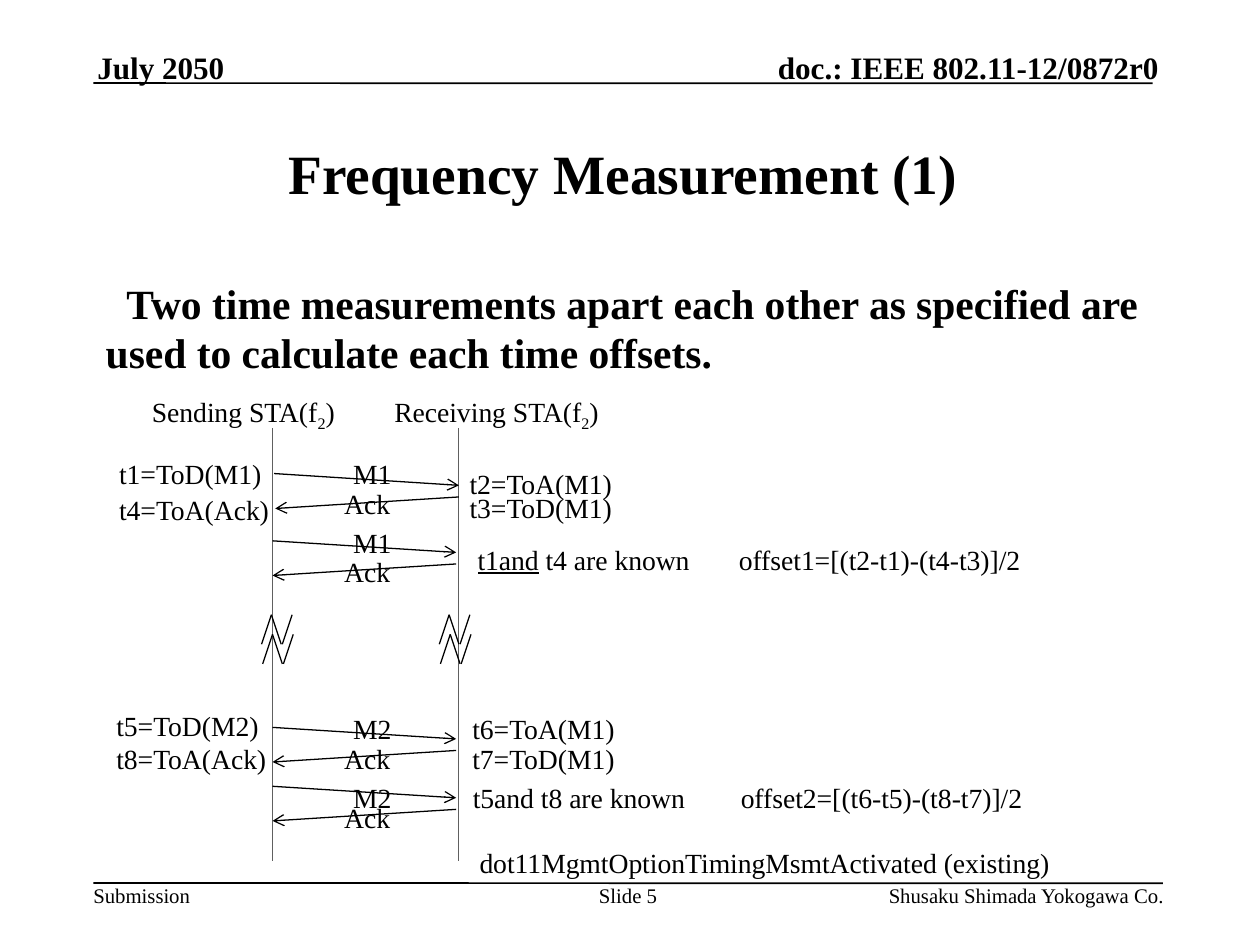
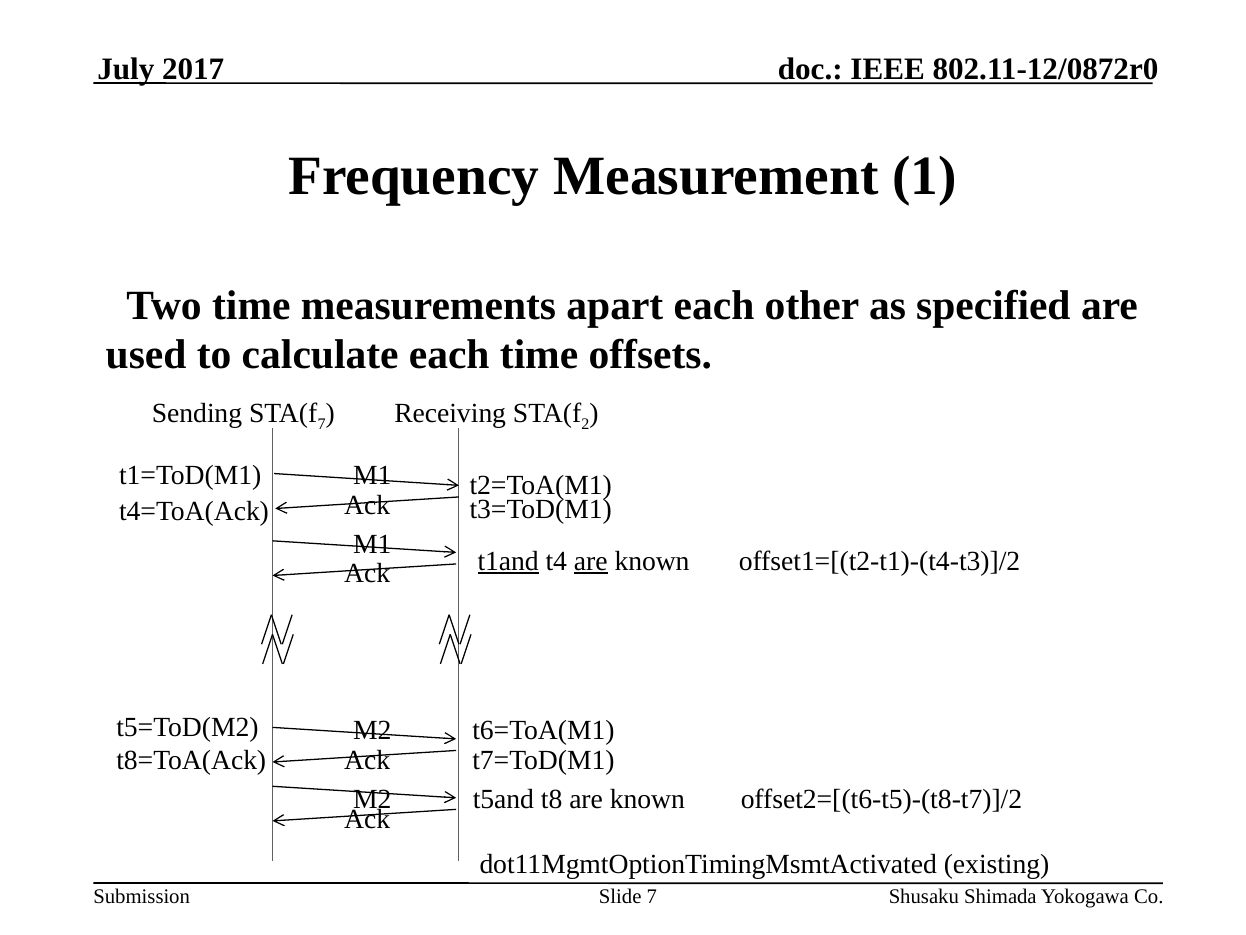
2050: 2050 -> 2017
2 at (322, 424): 2 -> 7
are at (591, 561) underline: none -> present
Slide 5: 5 -> 7
